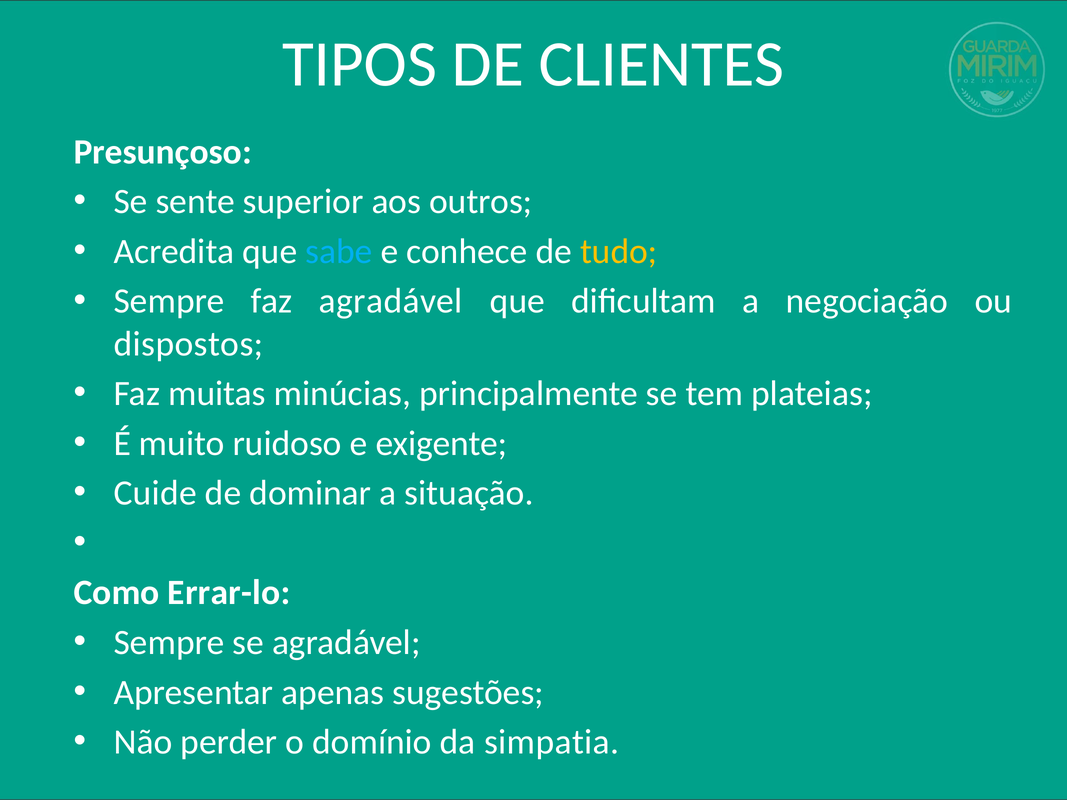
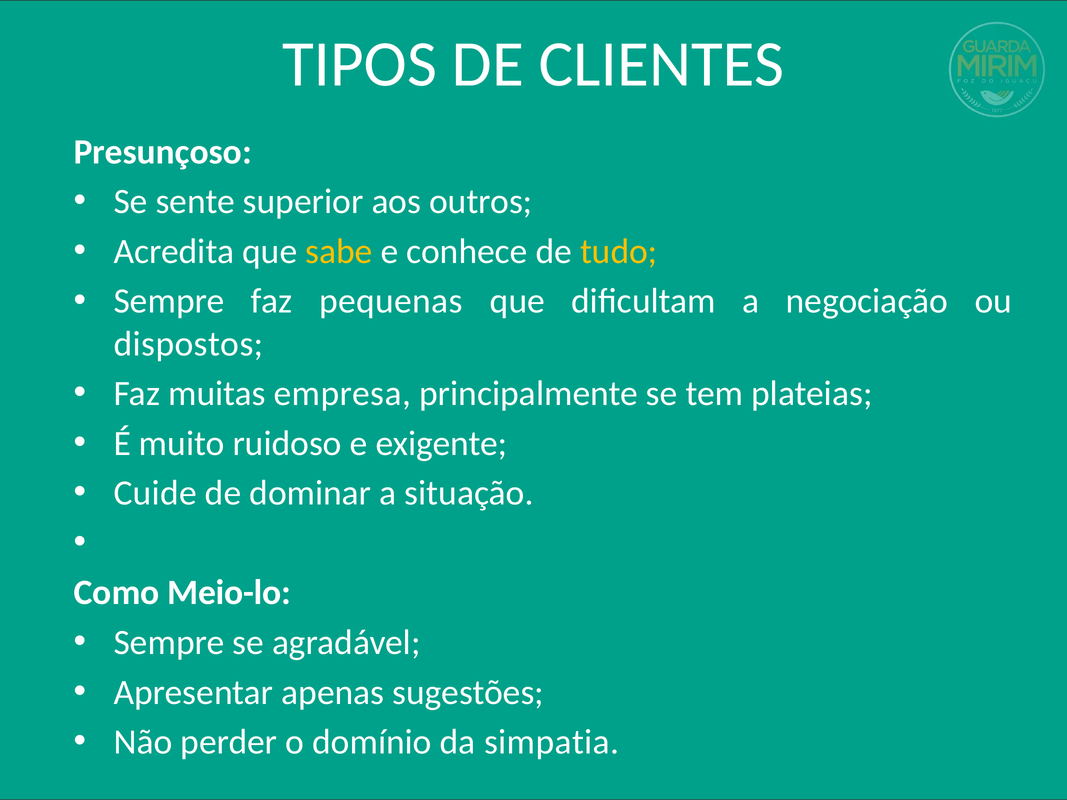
sabe colour: light blue -> yellow
faz agradável: agradável -> pequenas
minúcias: minúcias -> empresa
Errar-lo: Errar-lo -> Meio-lo
